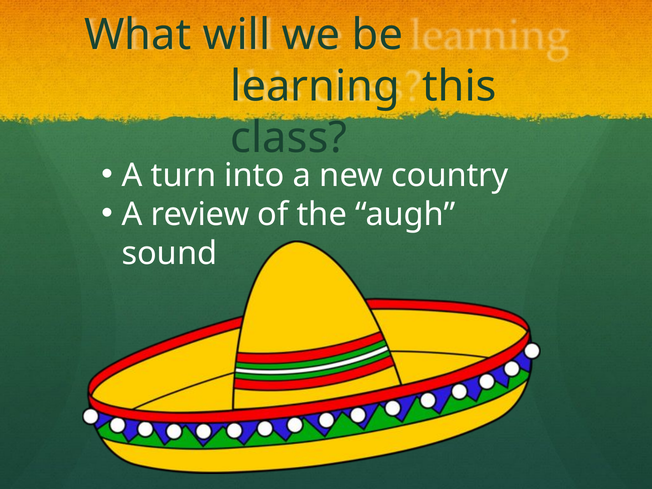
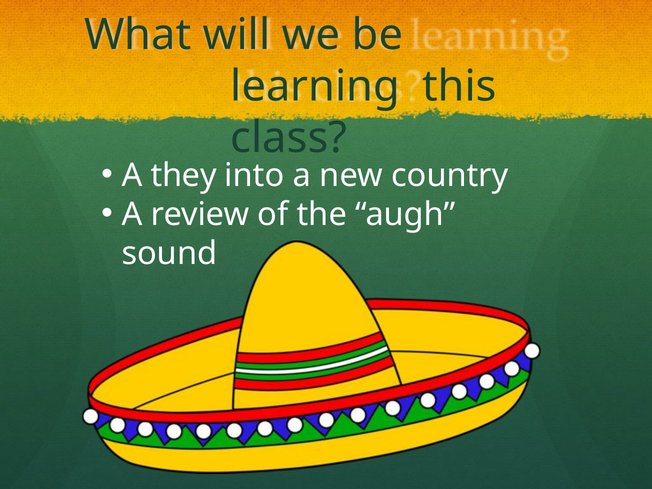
turn: turn -> they
